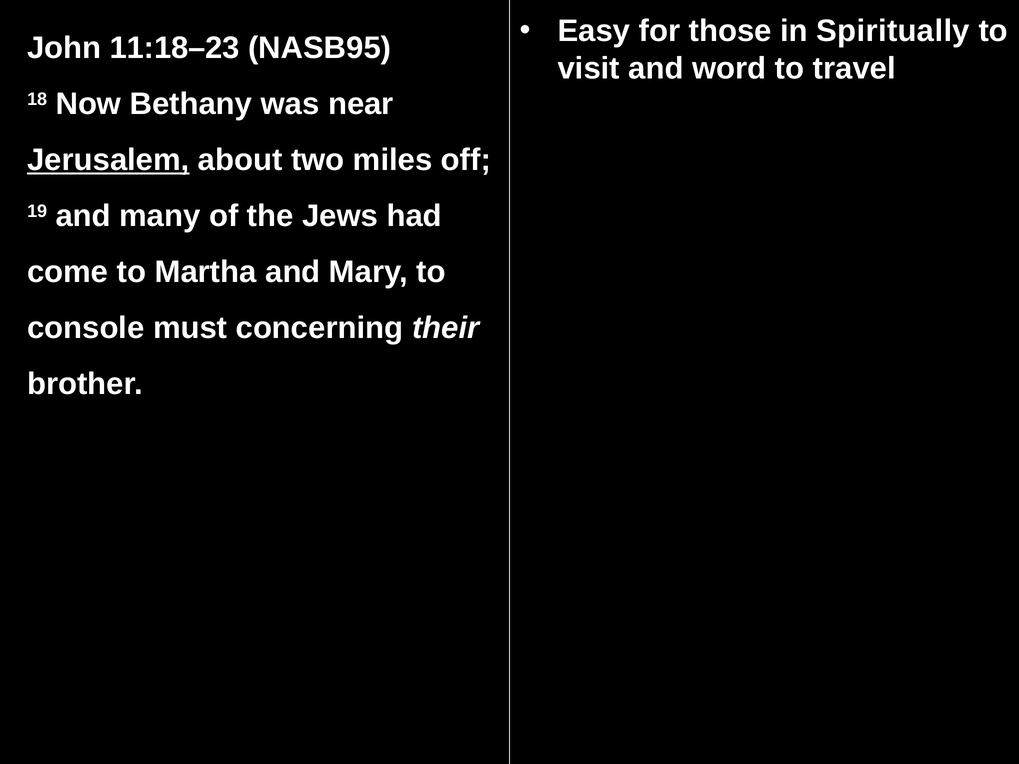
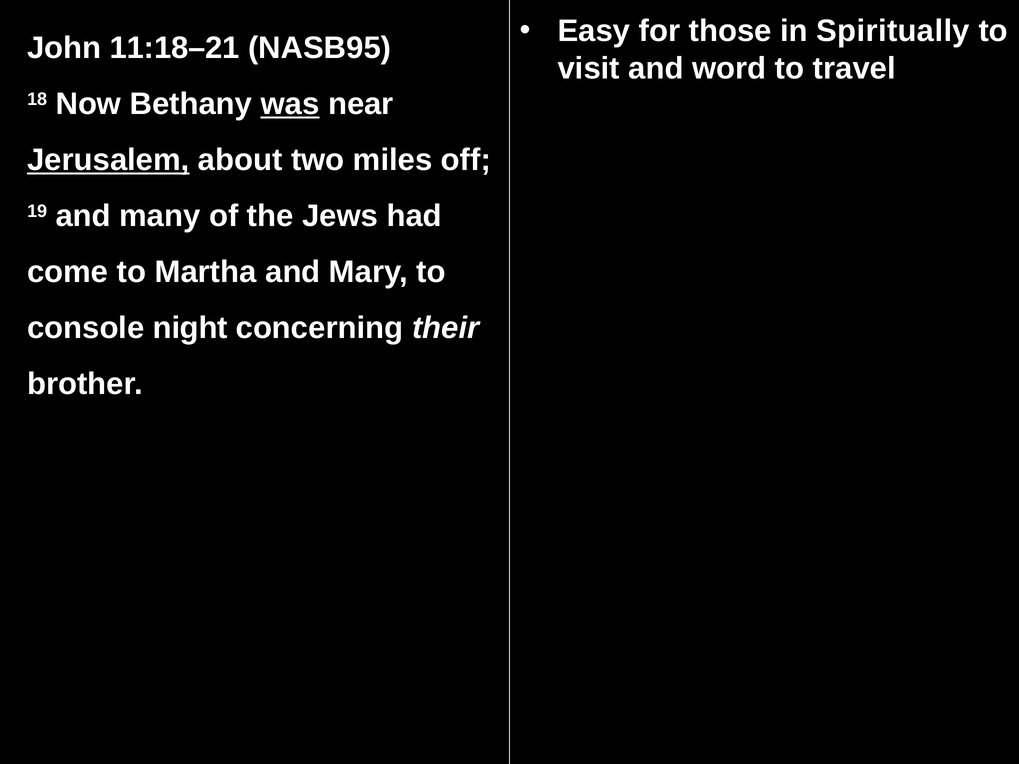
11:18–23: 11:18–23 -> 11:18–21
was underline: none -> present
must: must -> night
